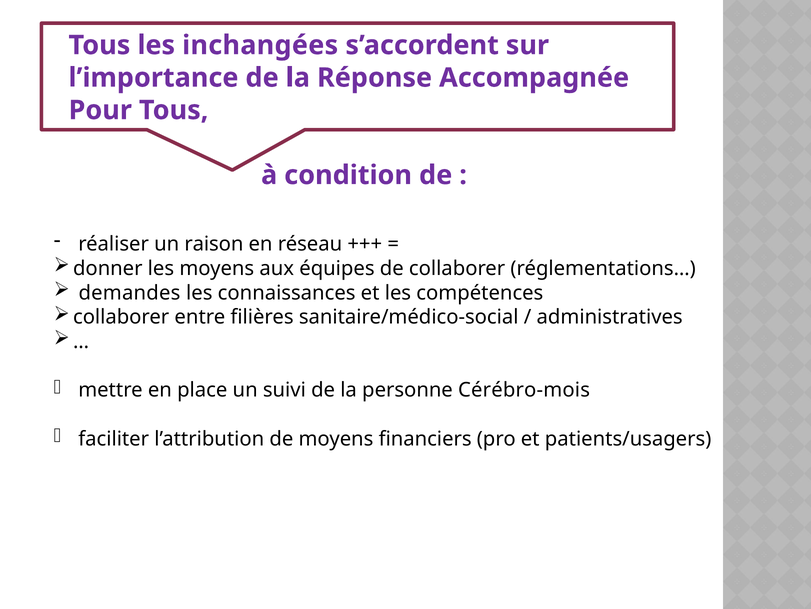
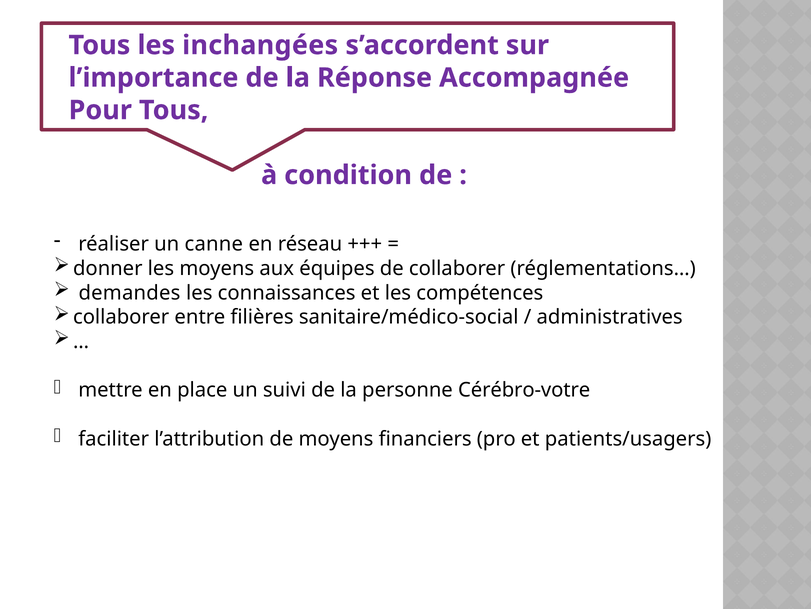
raison: raison -> canne
Cérébro-mois: Cérébro-mois -> Cérébro-votre
